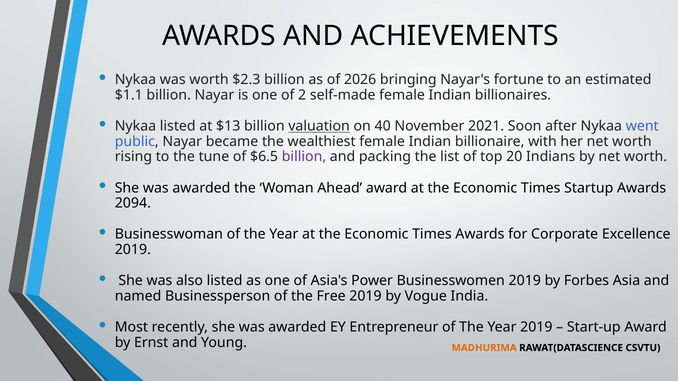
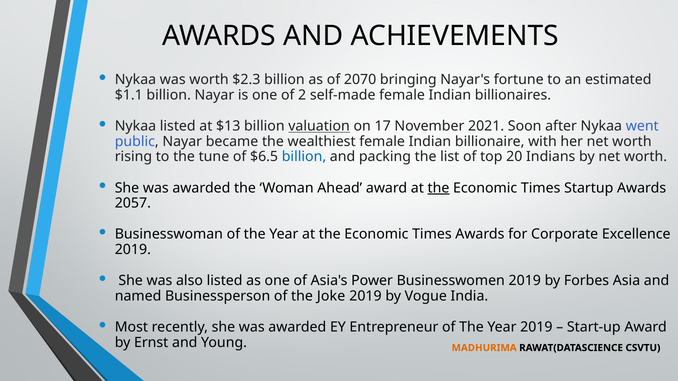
2026: 2026 -> 2070
40: 40 -> 17
billion at (304, 157) colour: purple -> blue
the at (438, 188) underline: none -> present
2094: 2094 -> 2057
Free: Free -> Joke
